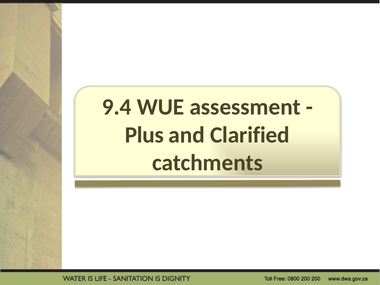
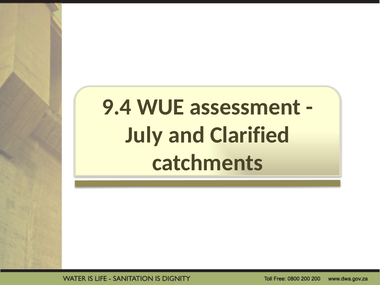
Plus: Plus -> July
